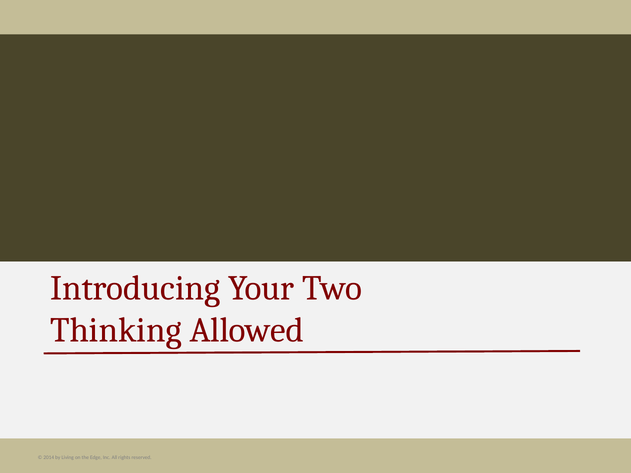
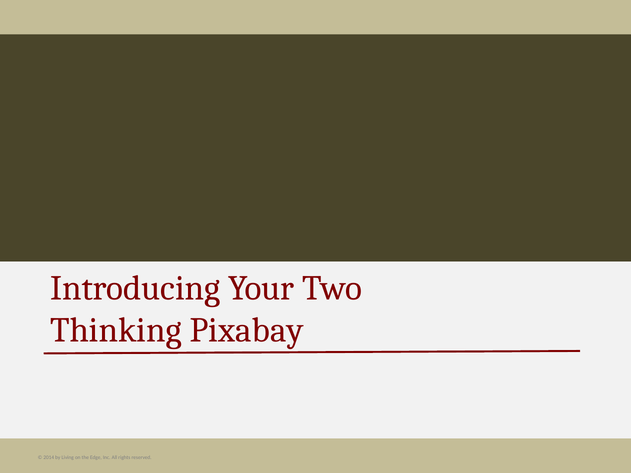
Allowed: Allowed -> Pixabay
